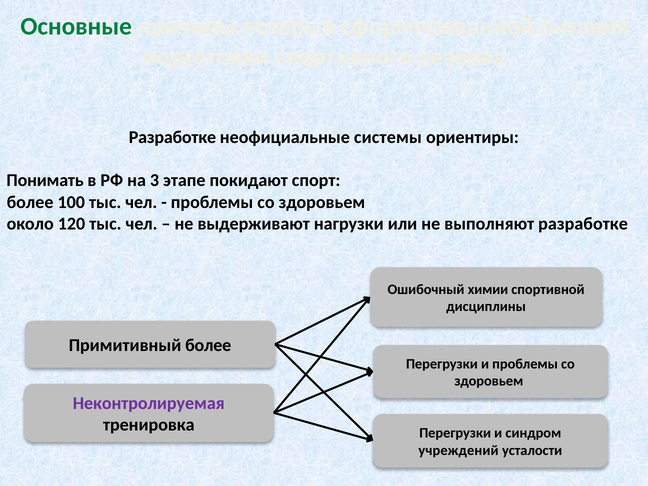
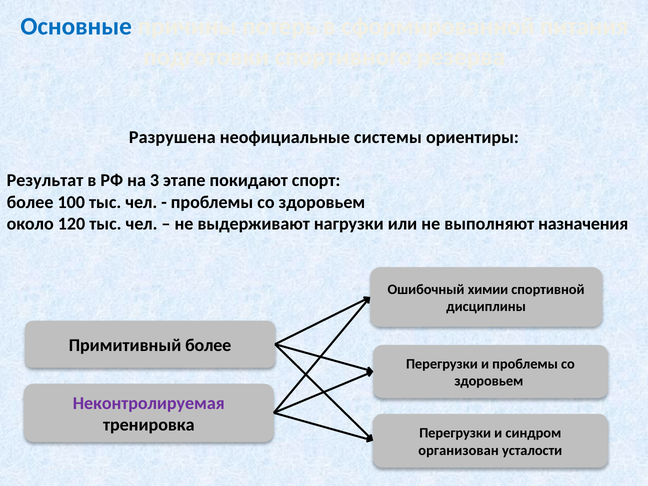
Основные colour: green -> blue
Разработке at (172, 137): Разработке -> Разрушена
Понимать: Понимать -> Результат
выполняют разработке: разработке -> назначения
учреждений: учреждений -> организован
